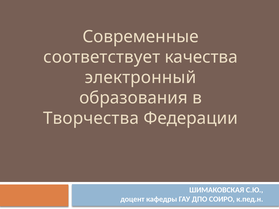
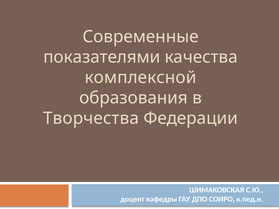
соответствует: соответствует -> показателями
электронный: электронный -> комплексной
